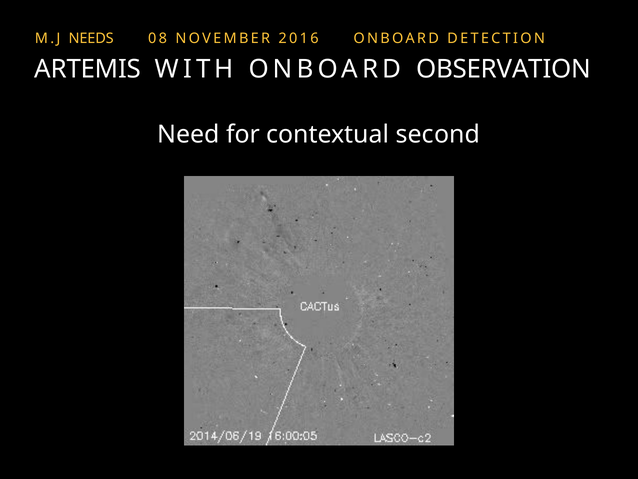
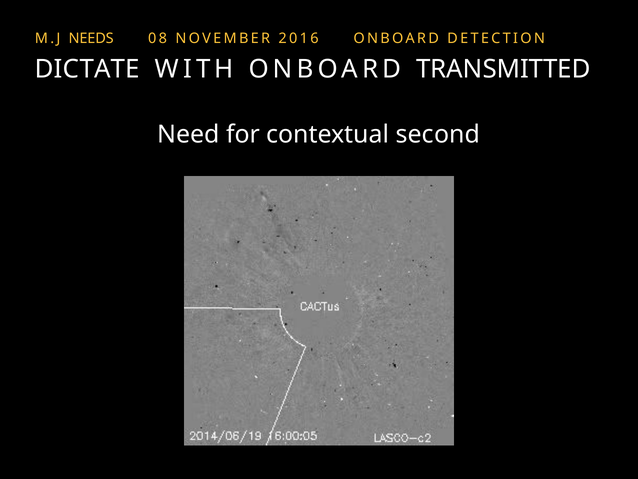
ARTEMIS: ARTEMIS -> DICTATE
OBSERVATION: OBSERVATION -> TRANSMITTED
